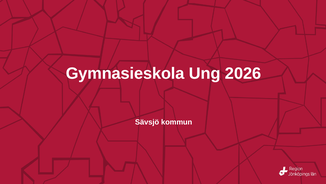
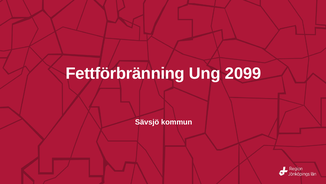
Gymnasieskola: Gymnasieskola -> Fettförbränning
2026: 2026 -> 2099
